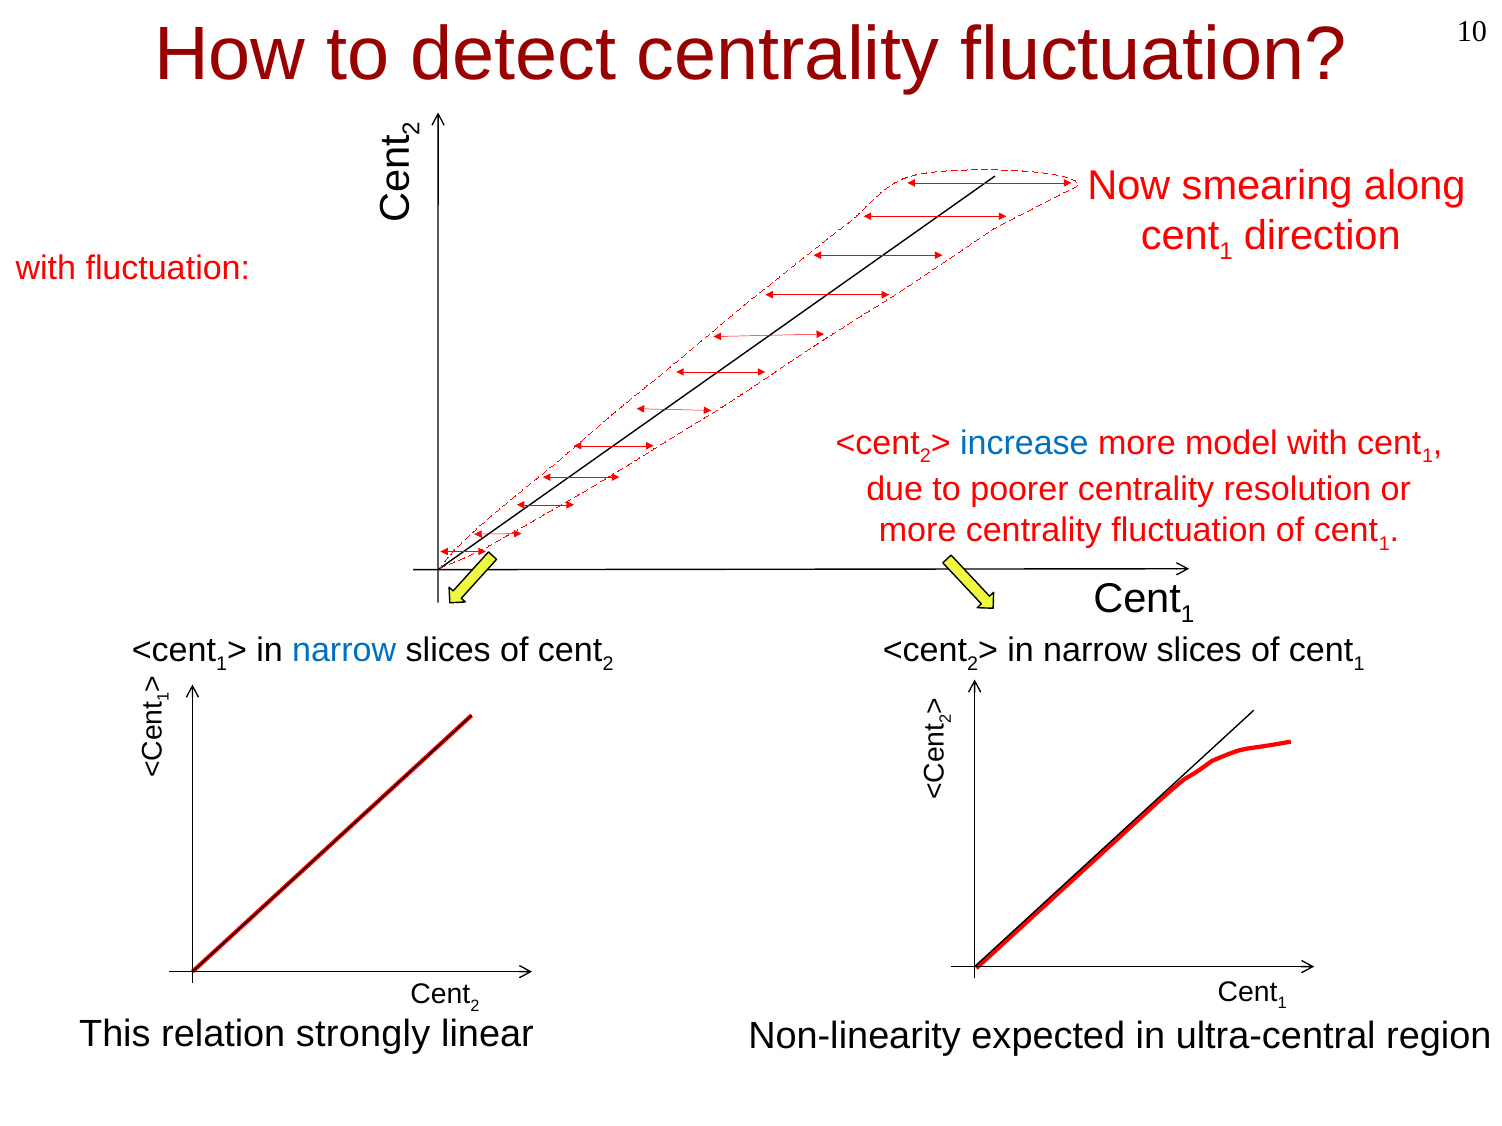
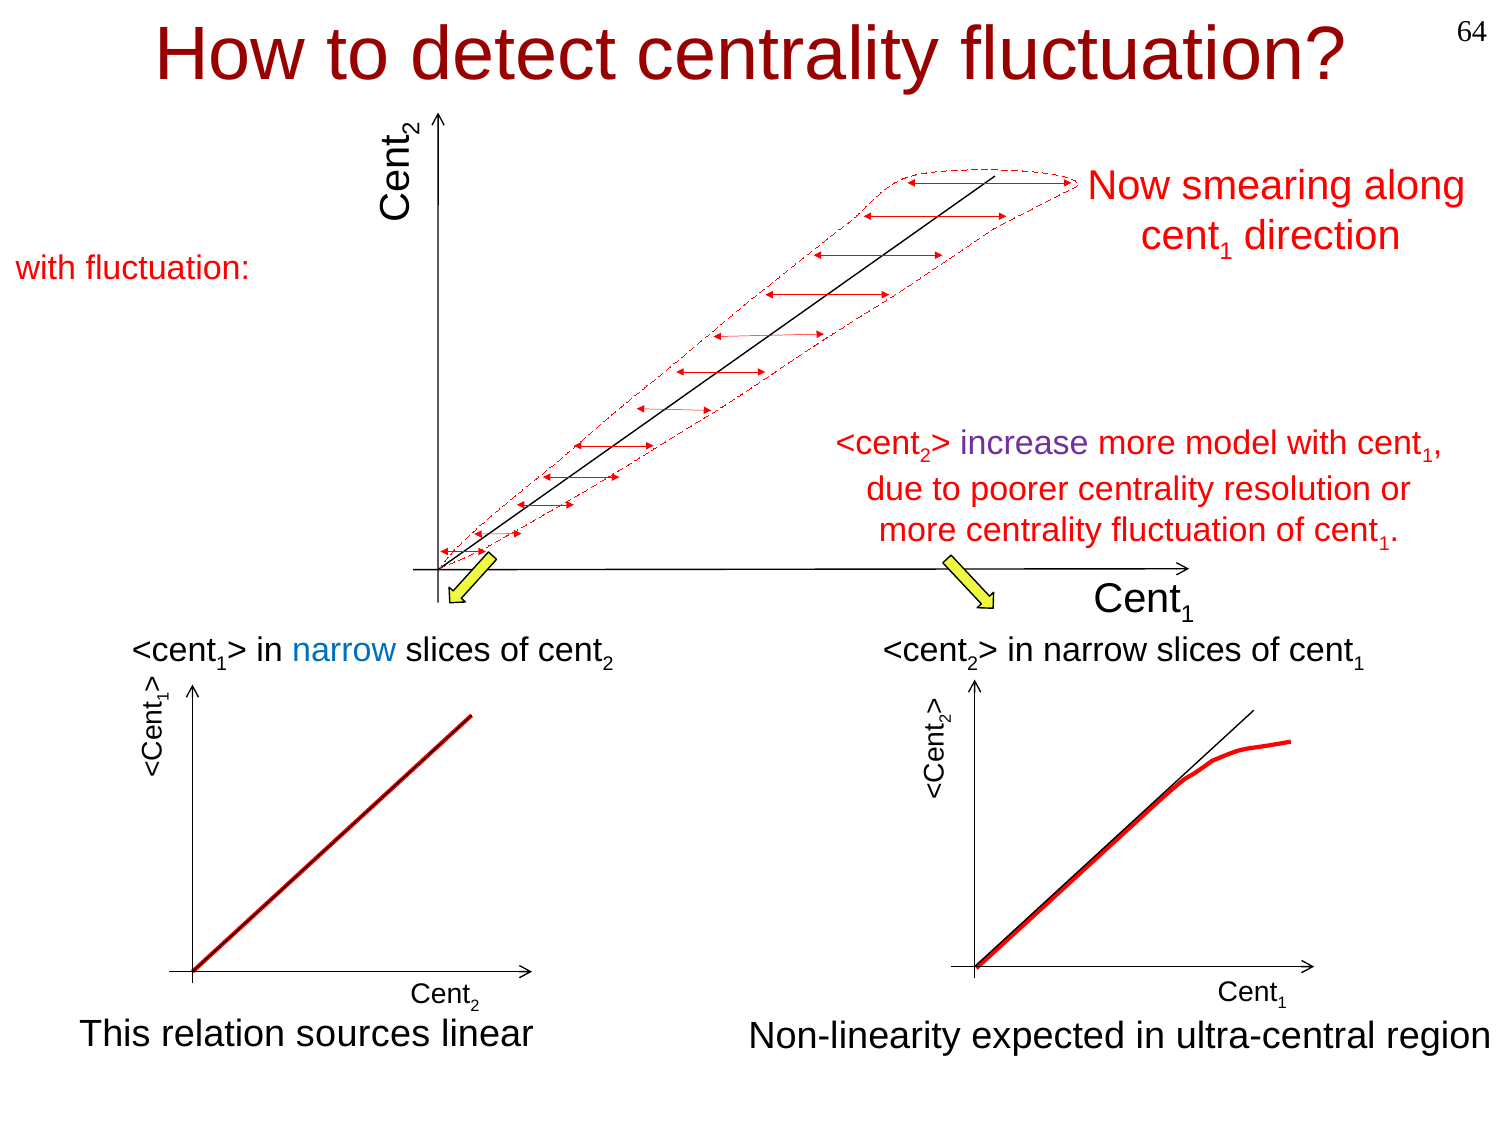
10: 10 -> 64
increase colour: blue -> purple
strongly: strongly -> sources
